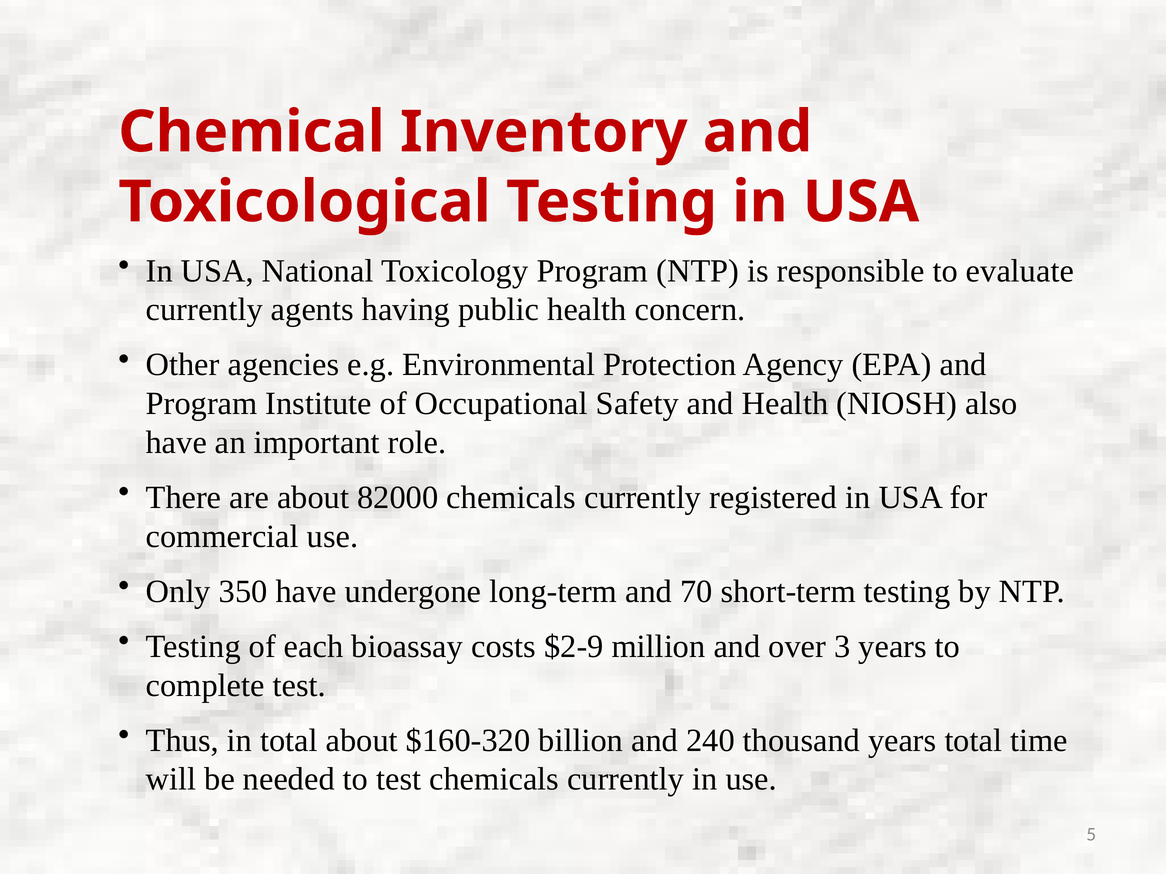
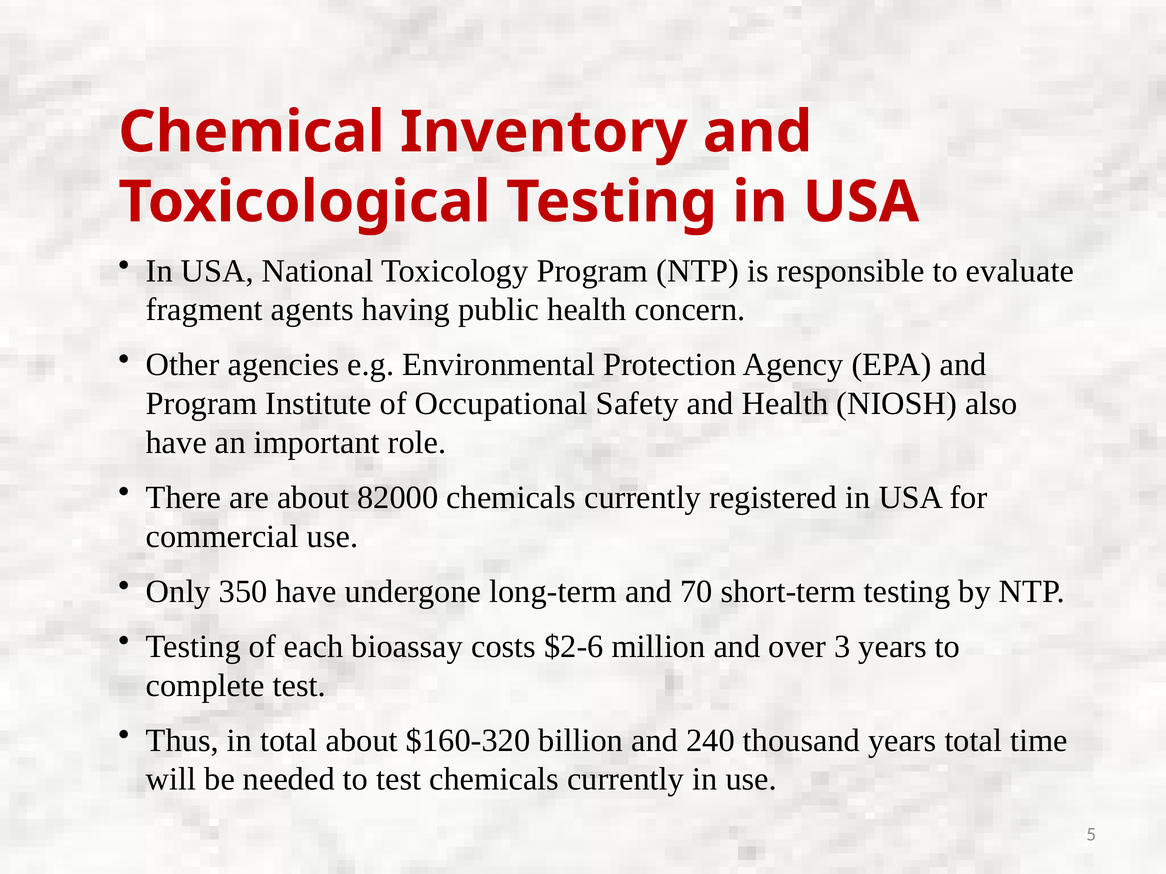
currently at (204, 310): currently -> fragment
$2-9: $2-9 -> $2-6
